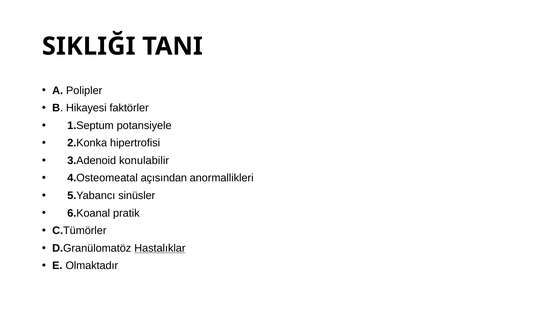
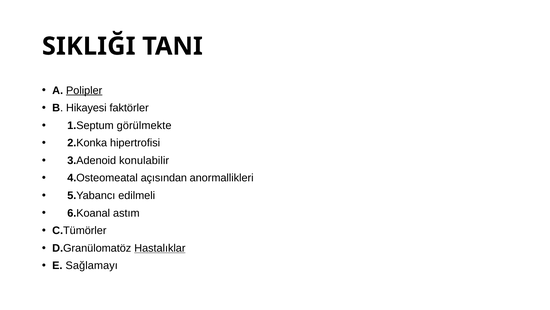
Polipler underline: none -> present
potansiyele: potansiyele -> görülmekte
sinüsler: sinüsler -> edilmeli
pratik: pratik -> astım
Olmaktadır: Olmaktadır -> Sağlamayı
